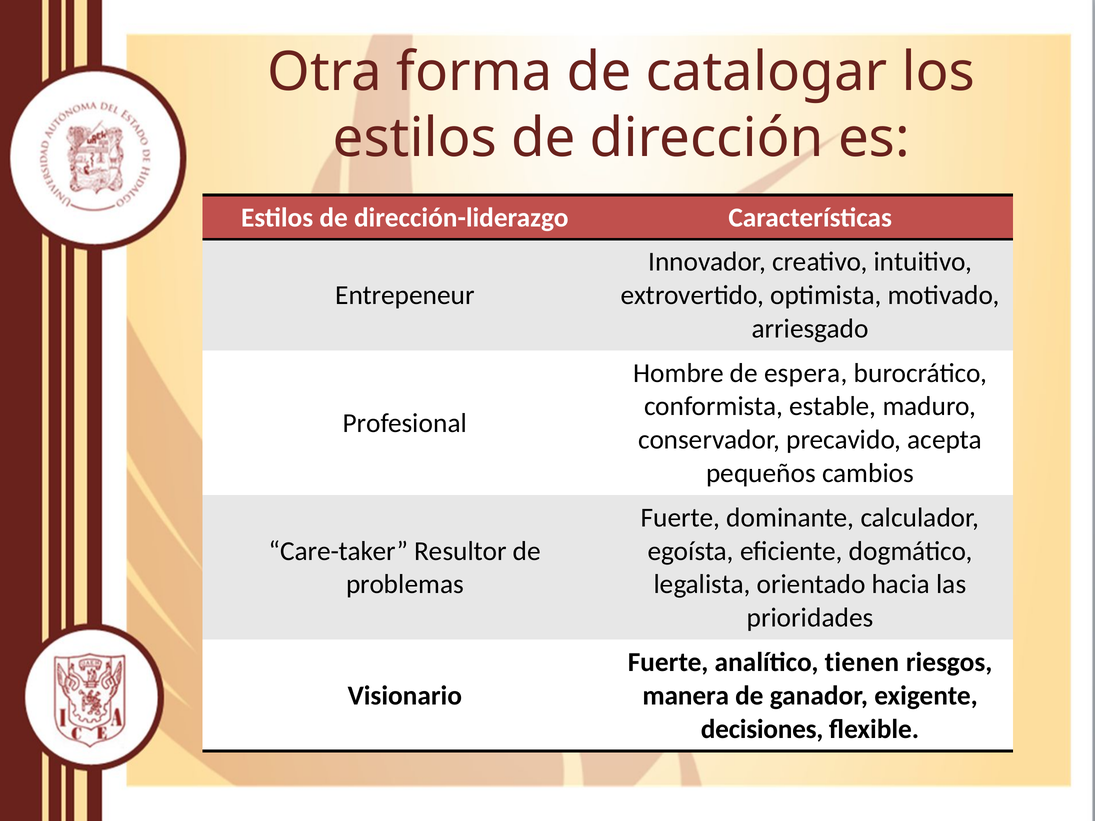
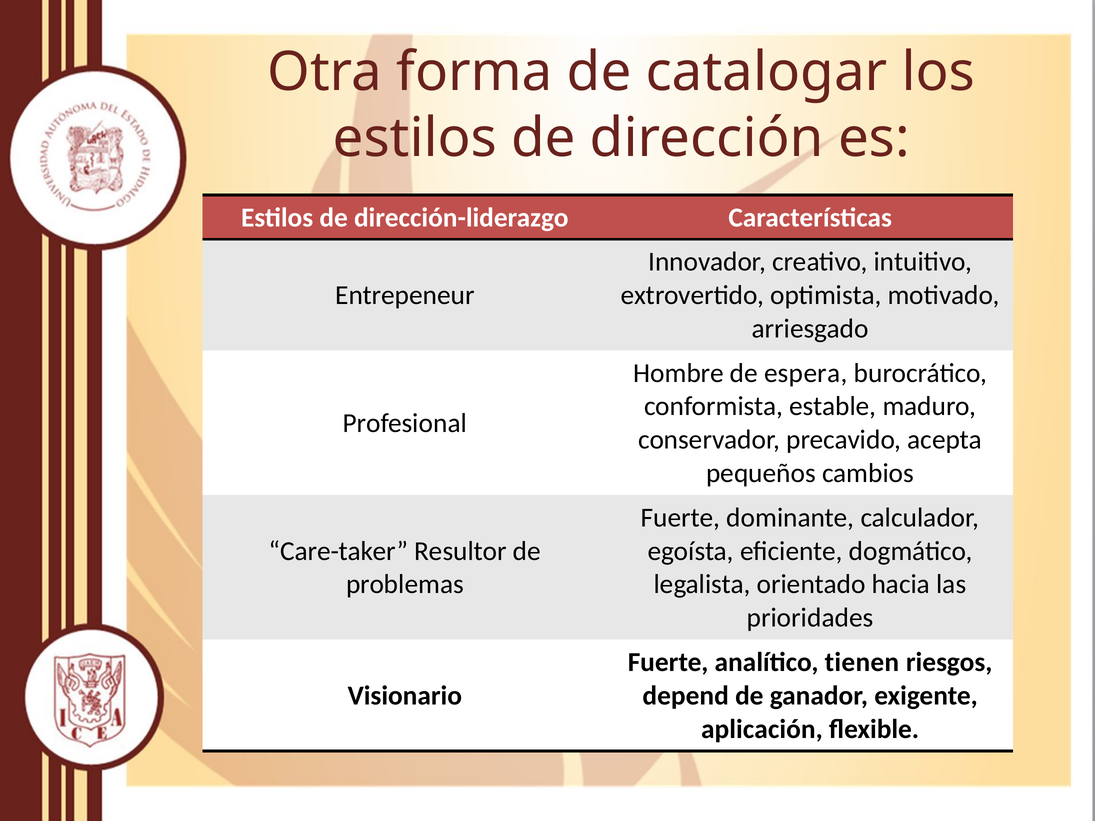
manera: manera -> depend
decisiones: decisiones -> aplicación
